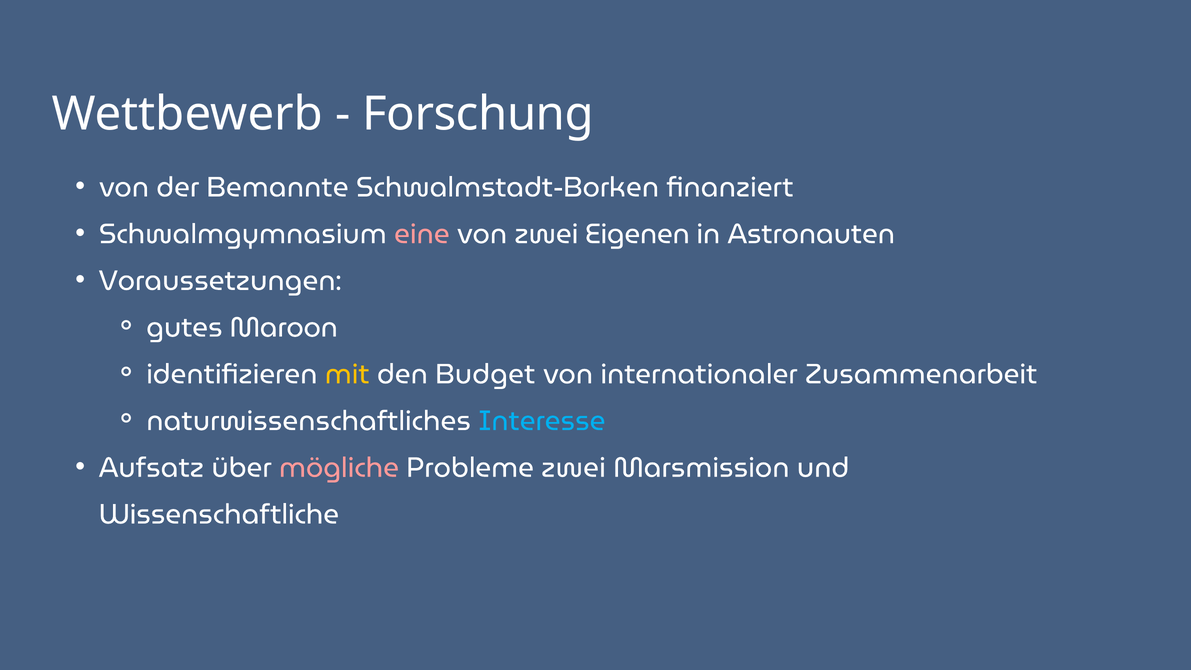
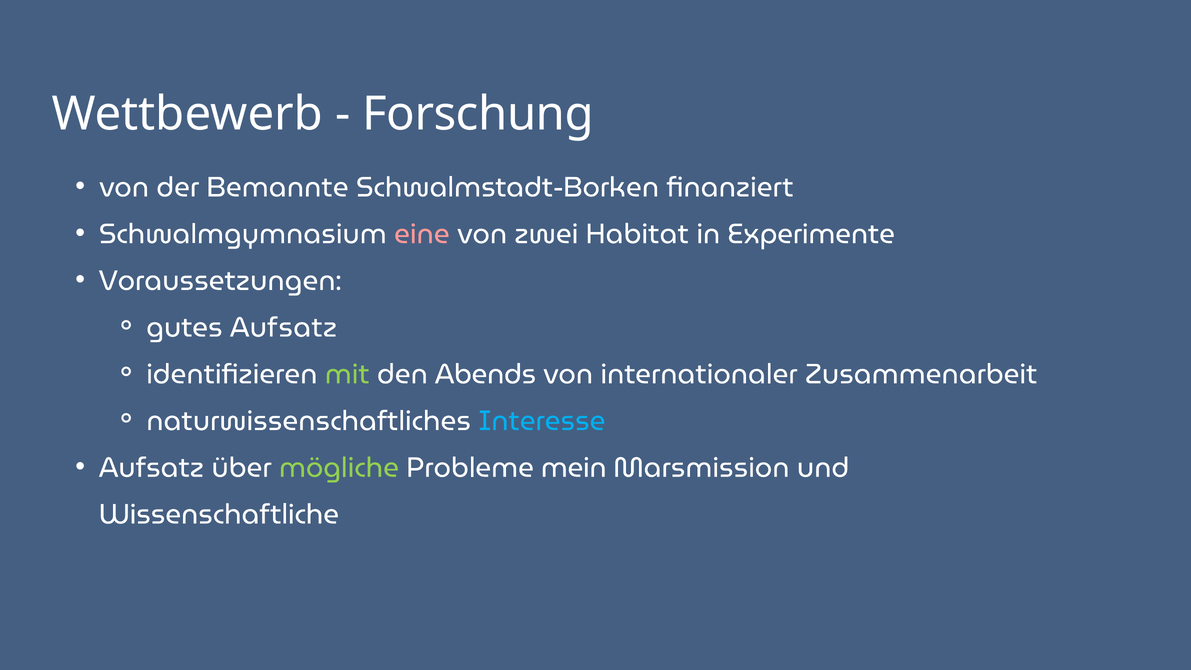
Eigenen: Eigenen -> Habitat
Astronauten: Astronauten -> Experimente
gutes Maroon: Maroon -> Aufsatz
mit colour: yellow -> light green
Budget: Budget -> Abends
mögliche colour: pink -> light green
Probleme zwei: zwei -> mein
